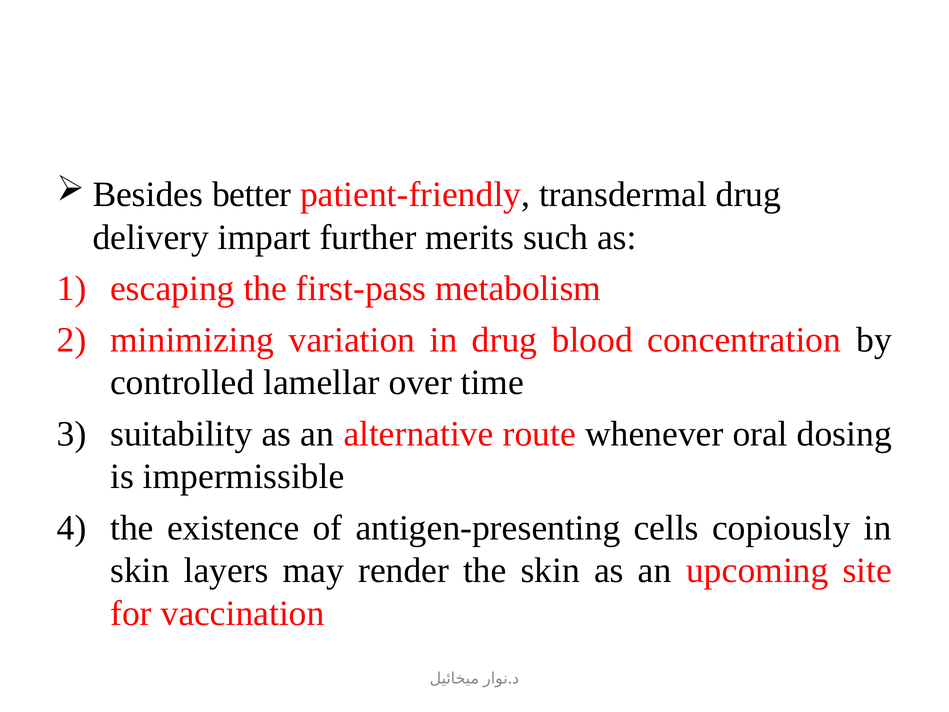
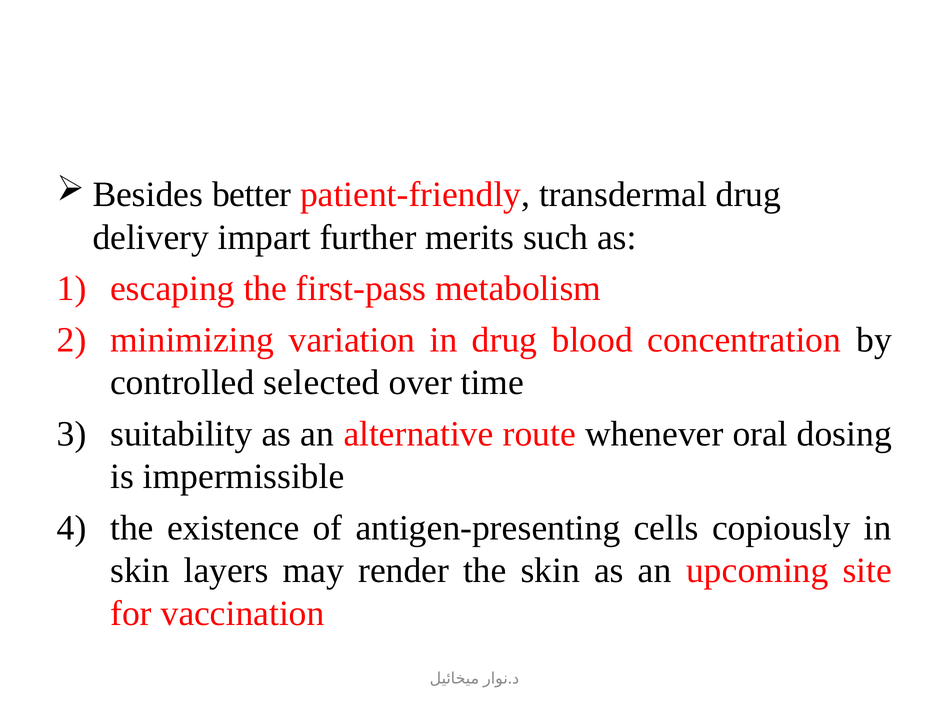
lamellar: lamellar -> selected
